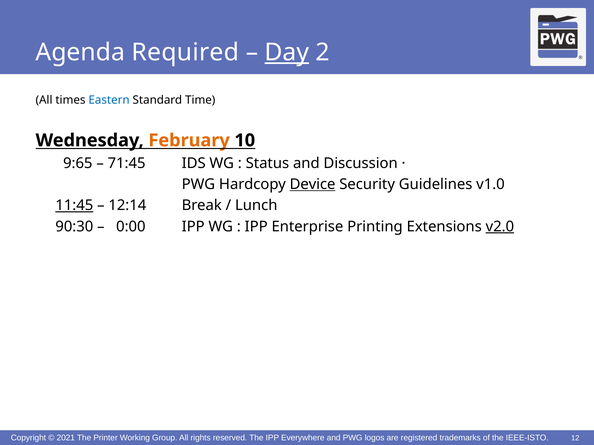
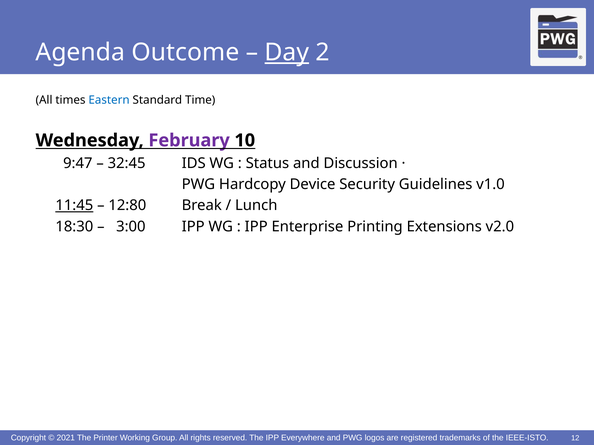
Required: Required -> Outcome
February colour: orange -> purple
9:65: 9:65 -> 9:47
71:45: 71:45 -> 32:45
Device underline: present -> none
12:14: 12:14 -> 12:80
90:30: 90:30 -> 18:30
0:00: 0:00 -> 3:00
v2.0 underline: present -> none
